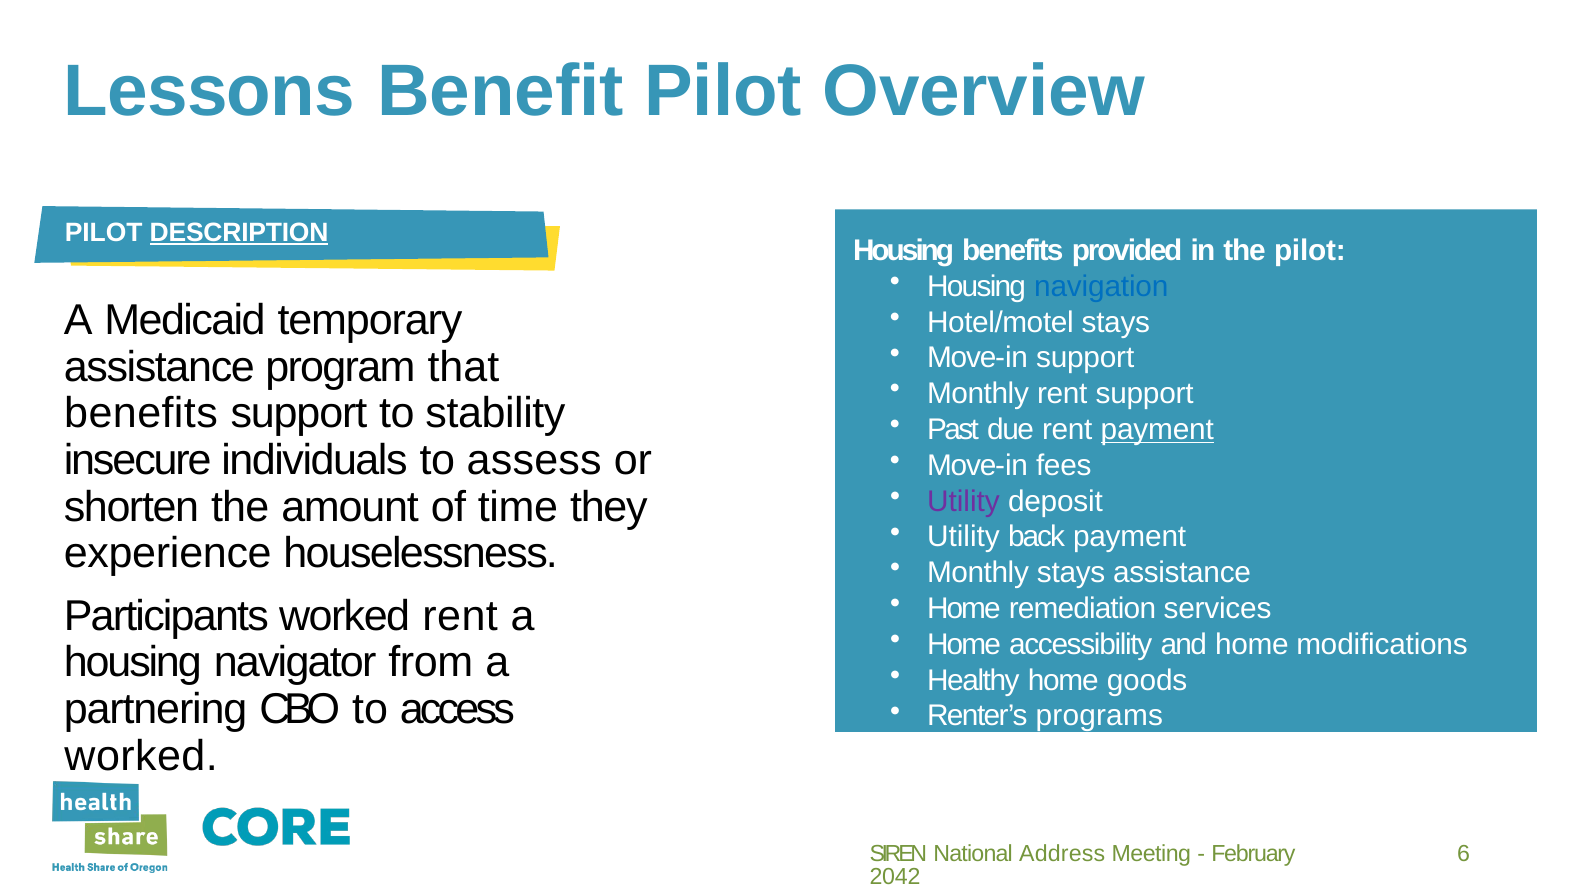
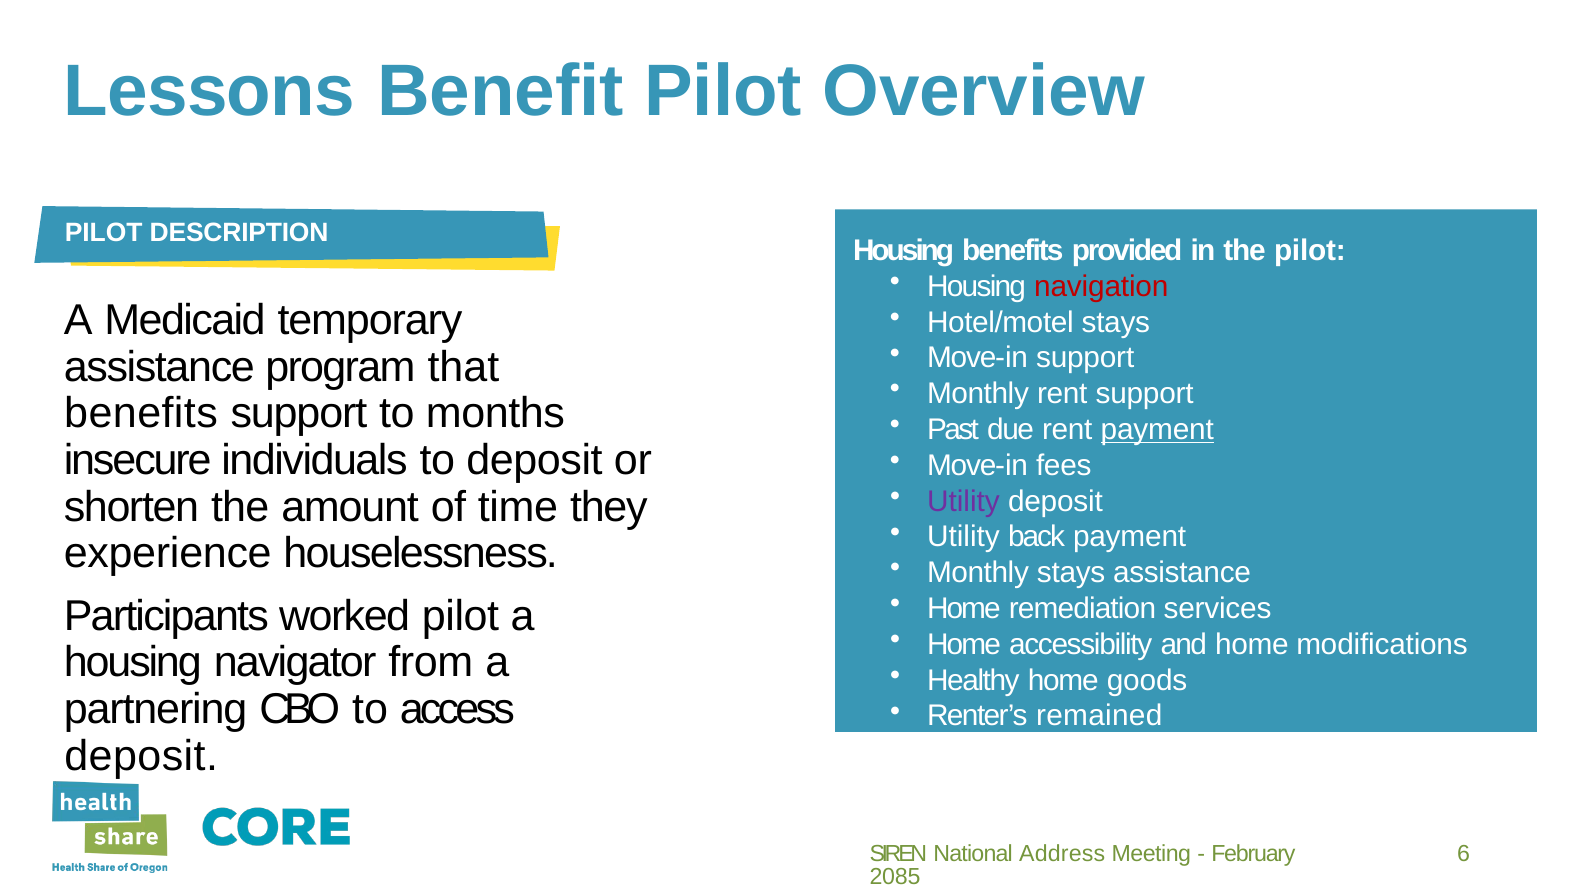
DESCRIPTION underline: present -> none
navigation colour: blue -> red
stability: stability -> months
to assess: assess -> deposit
worked rent: rent -> pilot
programs: programs -> remained
worked at (141, 755): worked -> deposit
2042: 2042 -> 2085
